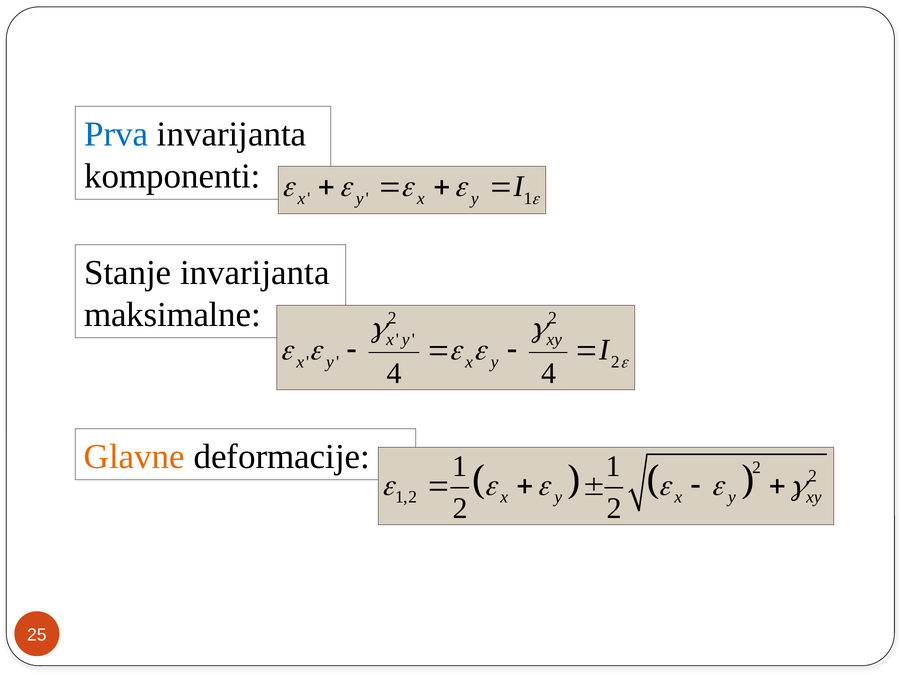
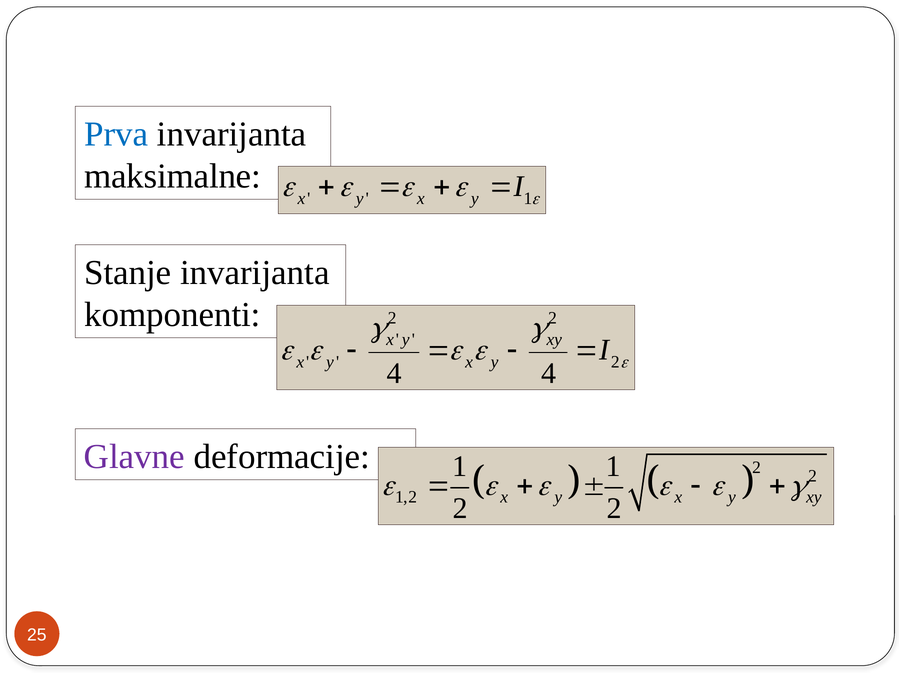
komponenti: komponenti -> maksimalne
maksimalne: maksimalne -> komponenti
Glavne colour: orange -> purple
